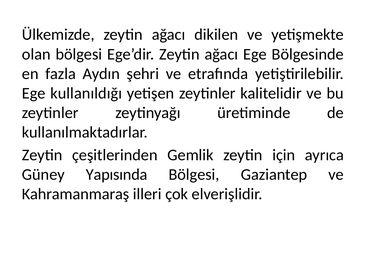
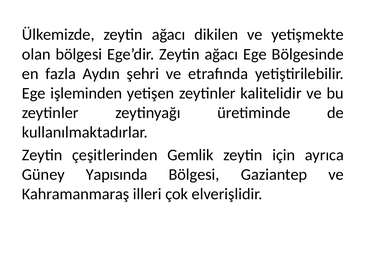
kullanıldığı: kullanıldığı -> işleminden
